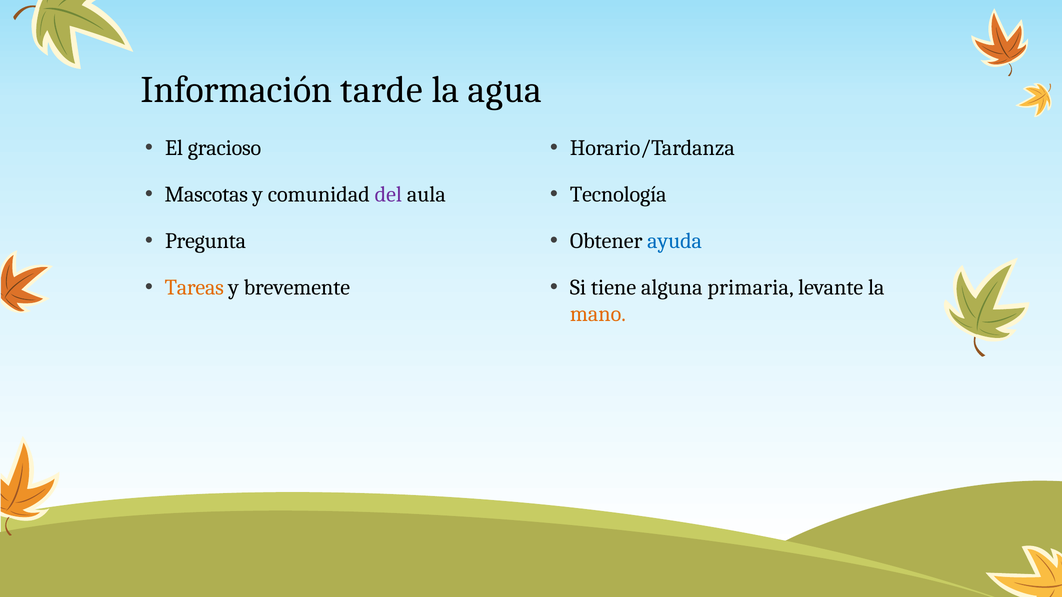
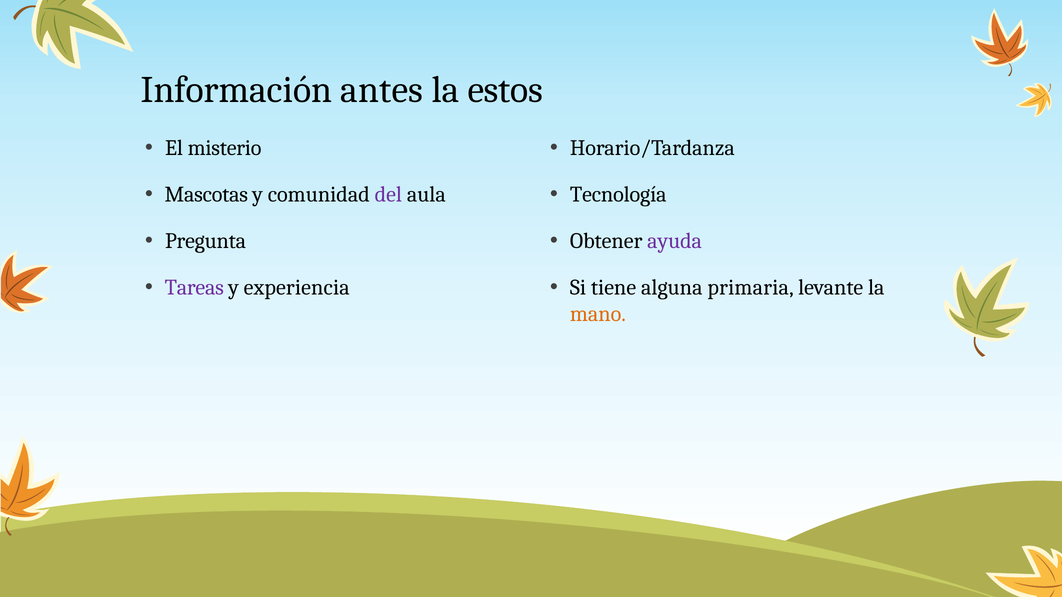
tarde: tarde -> antes
agua: agua -> estos
gracioso: gracioso -> misterio
ayuda colour: blue -> purple
Tareas colour: orange -> purple
brevemente: brevemente -> experiencia
